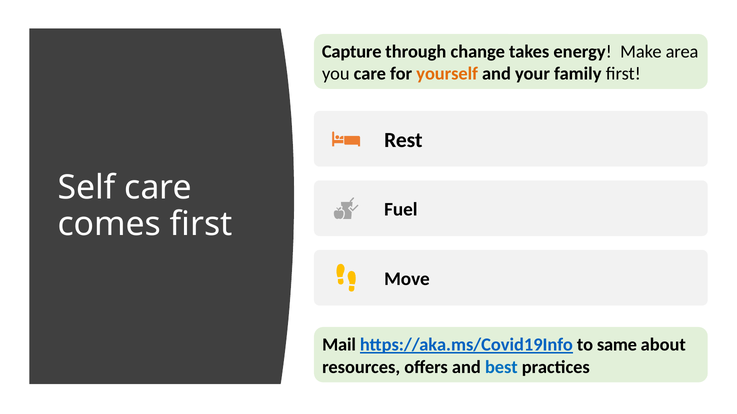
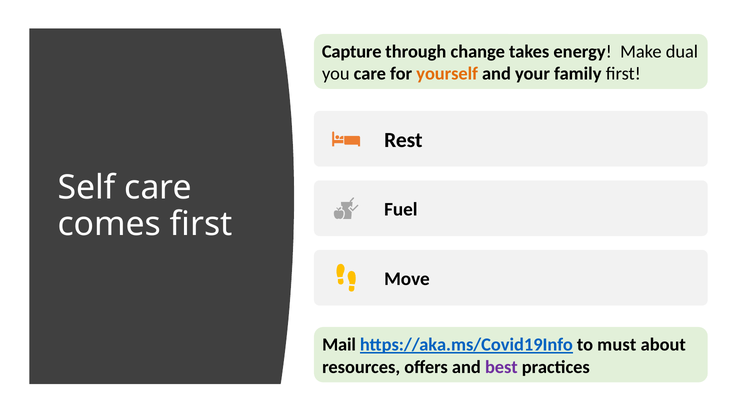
area: area -> dual
same: same -> must
best colour: blue -> purple
